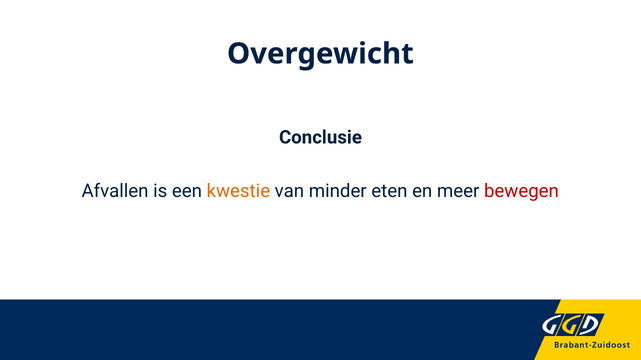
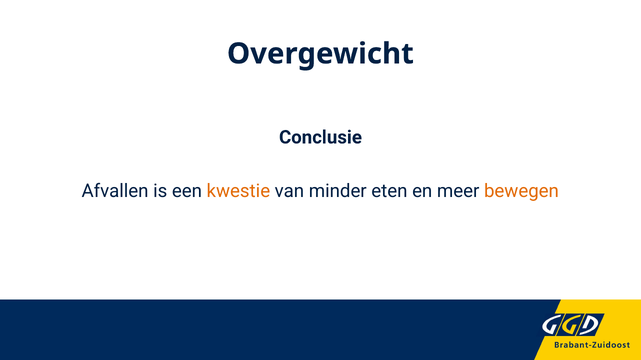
bewegen colour: red -> orange
